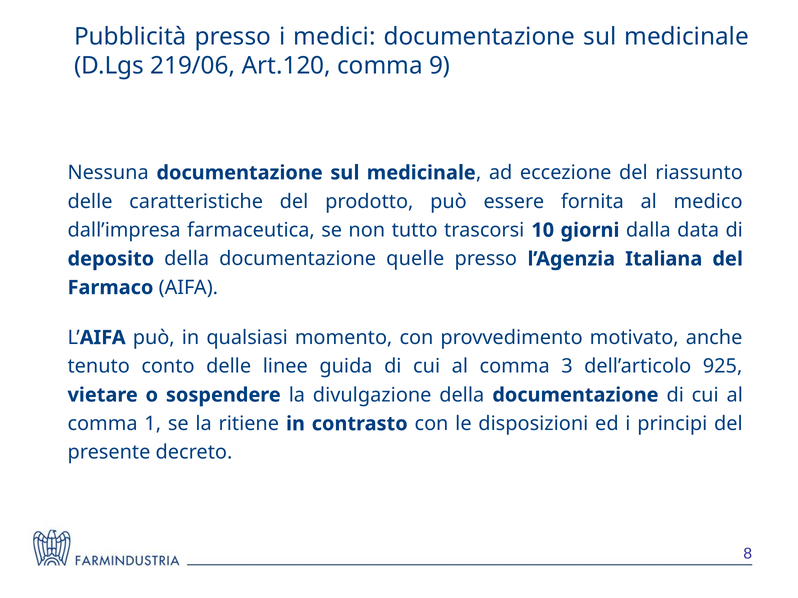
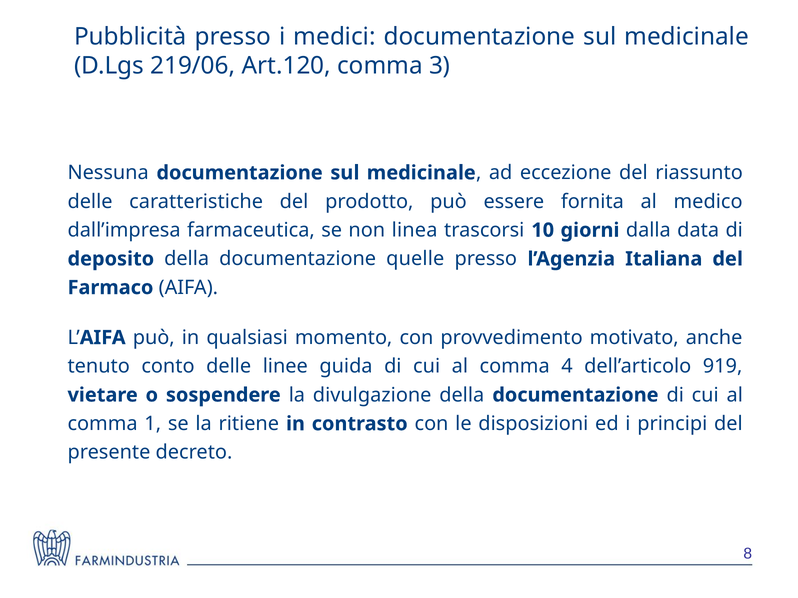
9: 9 -> 3
tutto: tutto -> linea
3: 3 -> 4
925: 925 -> 919
